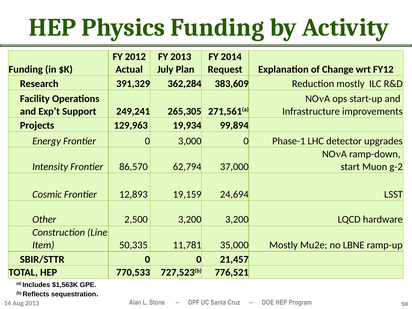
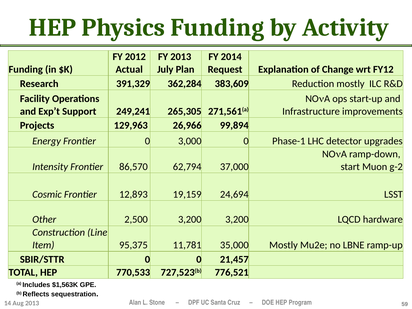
19,934: 19,934 -> 26,966
50,335: 50,335 -> 95,375
